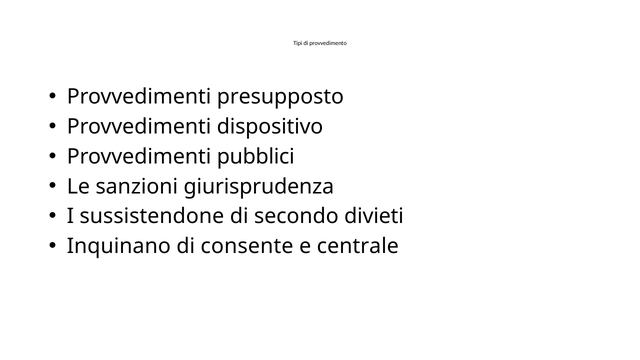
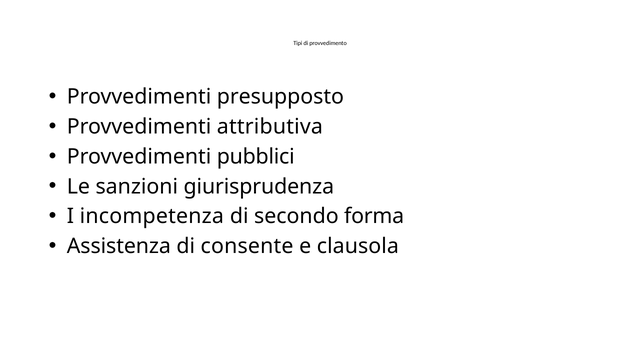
dispositivo: dispositivo -> attributiva
sussistendone: sussistendone -> incompetenza
divieti: divieti -> forma
Inquinano: Inquinano -> Assistenza
centrale: centrale -> clausola
